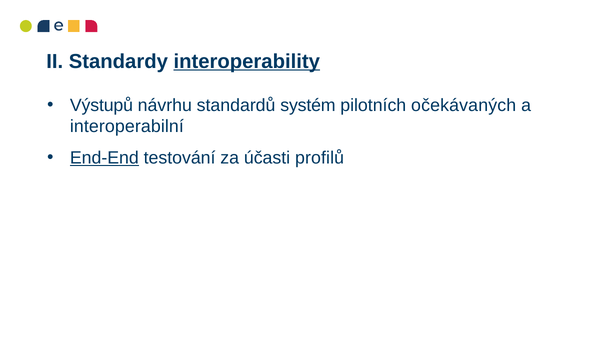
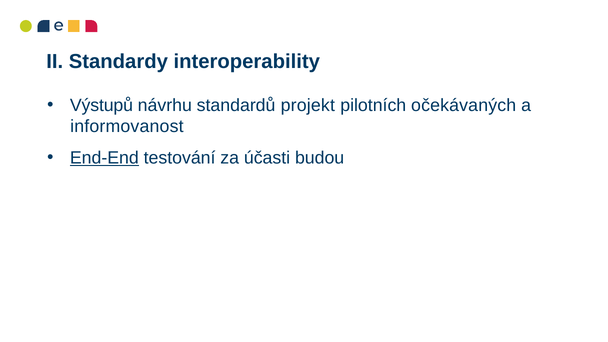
interoperability underline: present -> none
systém: systém -> projekt
interoperabilní: interoperabilní -> informovanost
profilů: profilů -> budou
